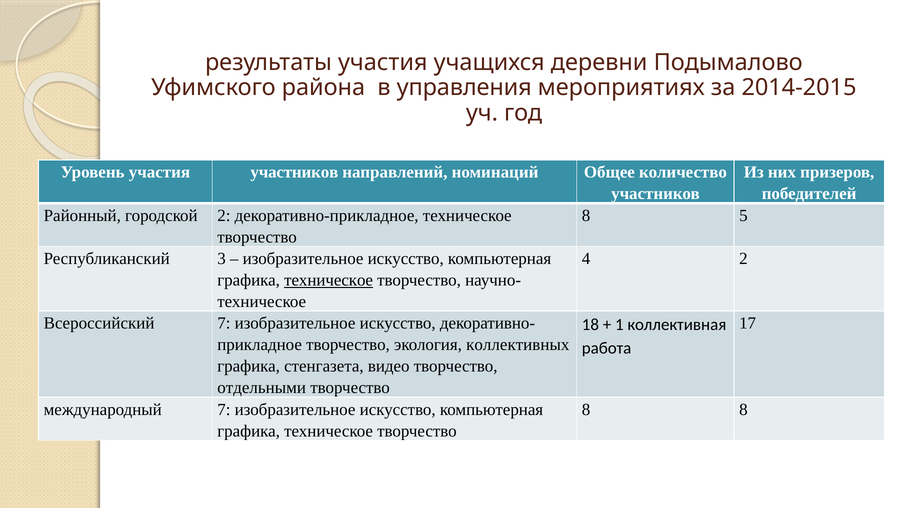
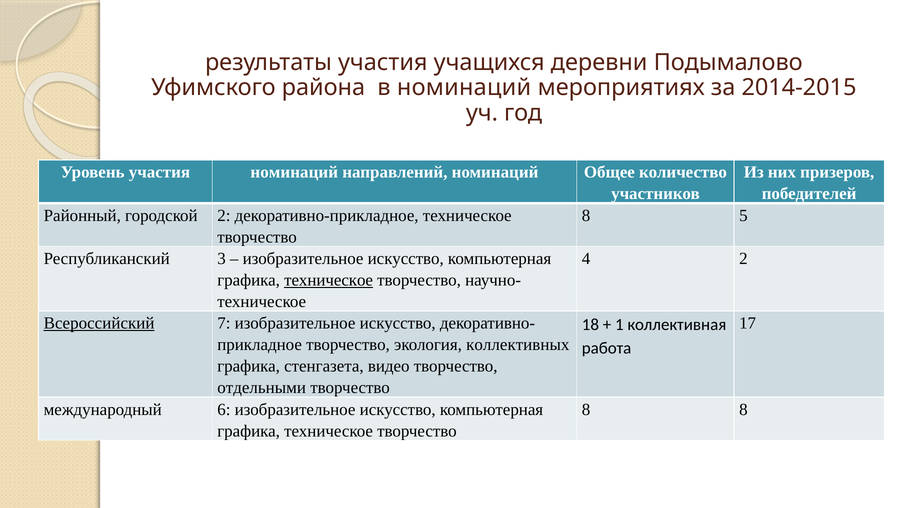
в управления: управления -> номинаций
участия участников: участников -> номинаций
Всероссийский underline: none -> present
международный 7: 7 -> 6
